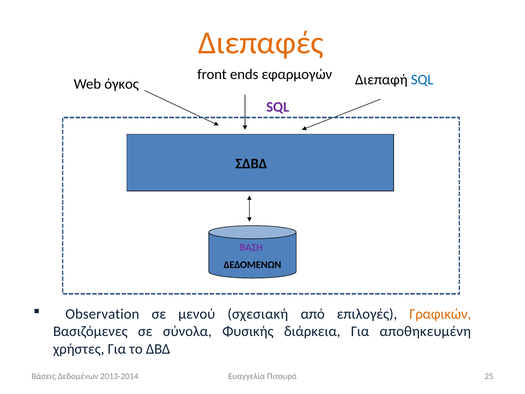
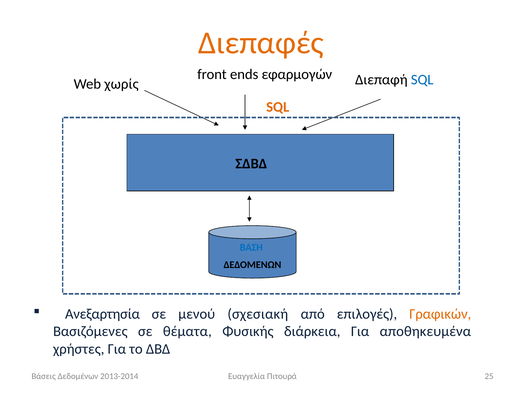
όγκος: όγκος -> χωρίς
SQL at (278, 107) colour: purple -> orange
ΒΑΣΗ colour: purple -> blue
Observation: Observation -> Ανεξαρτησία
σύνολα: σύνολα -> θέματα
αποθηκευμένη: αποθηκευμένη -> αποθηκευμένα
